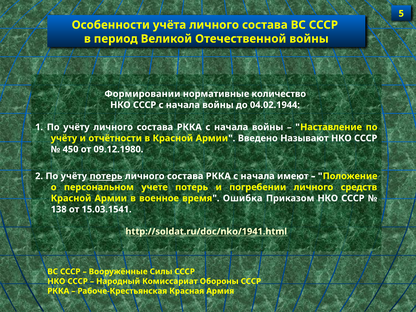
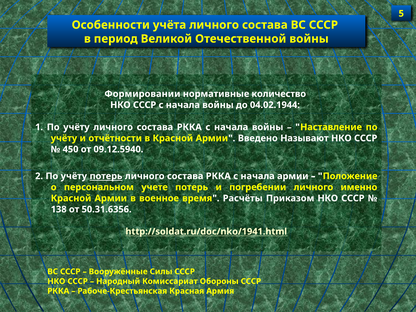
09.12.1980: 09.12.1980 -> 09.12.5940
начала имеют: имеют -> армии
средств: средств -> именно
Ошибка: Ошибка -> Расчёты
15.03.1541: 15.03.1541 -> 50.31.6356
